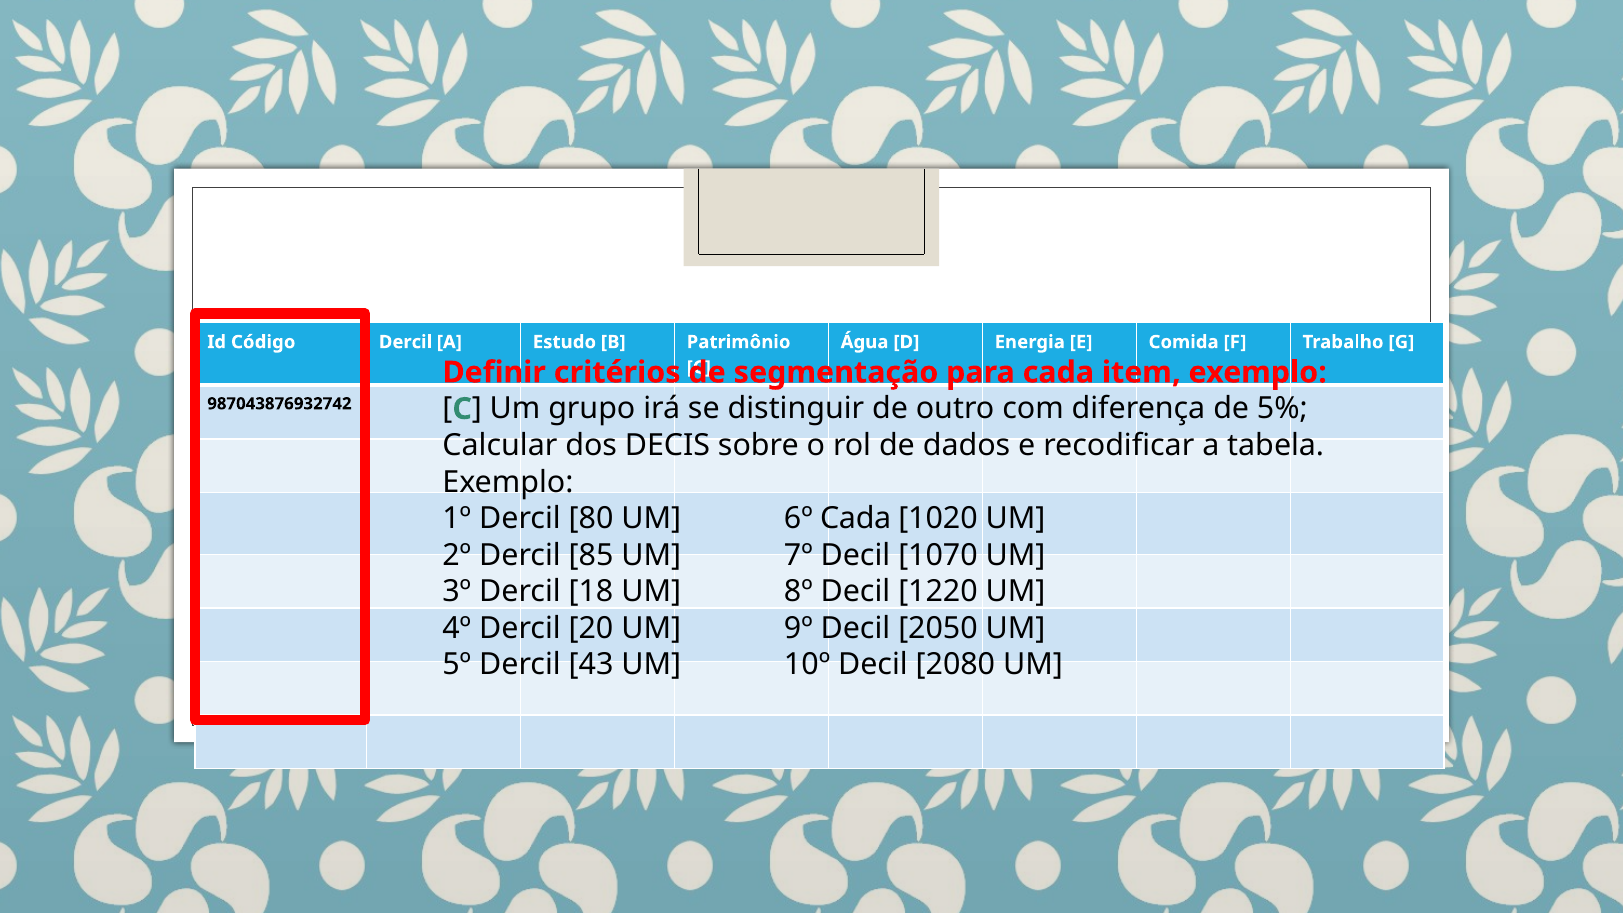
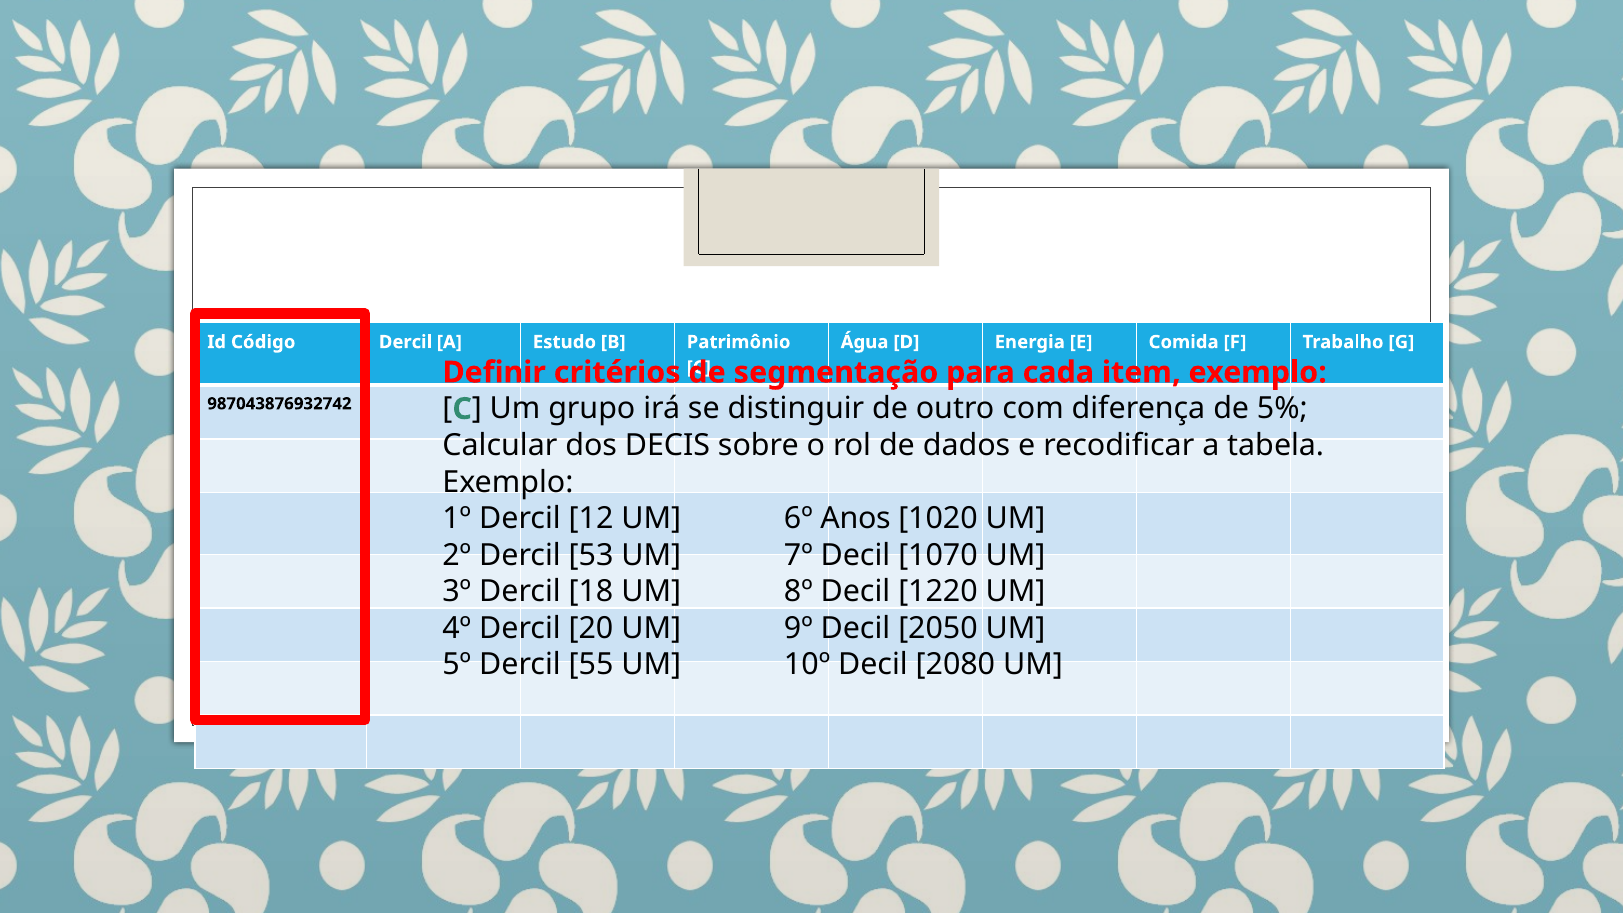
80: 80 -> 12
6º Cada: Cada -> Anos
85: 85 -> 53
43: 43 -> 55
